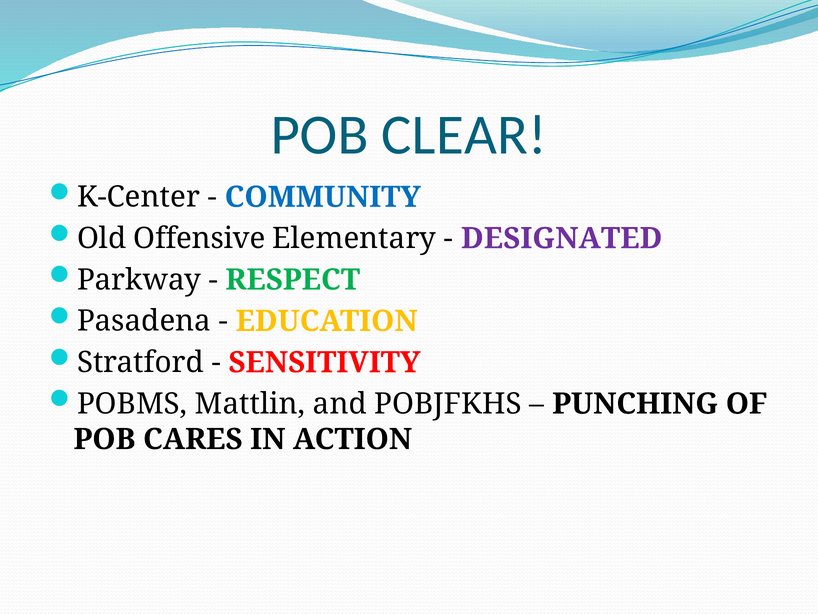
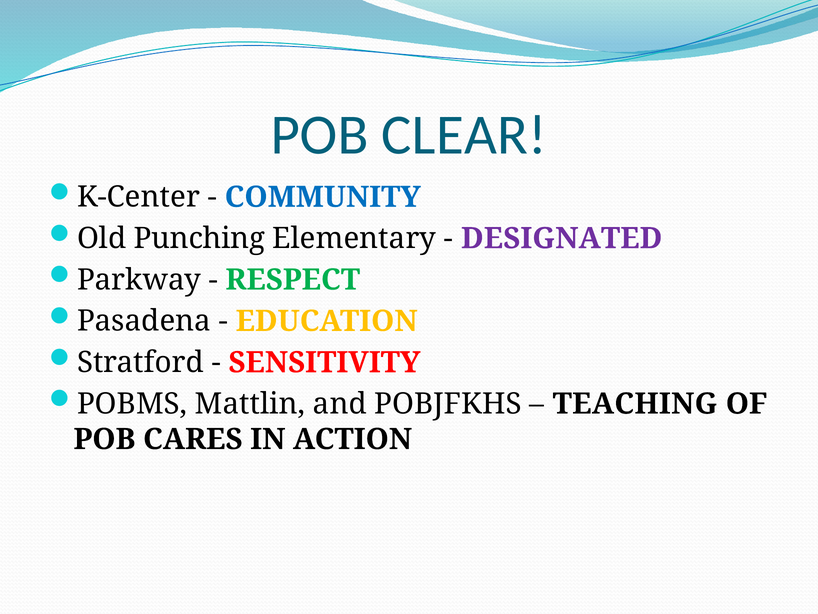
Offensive: Offensive -> Punching
PUNCHING: PUNCHING -> TEACHING
